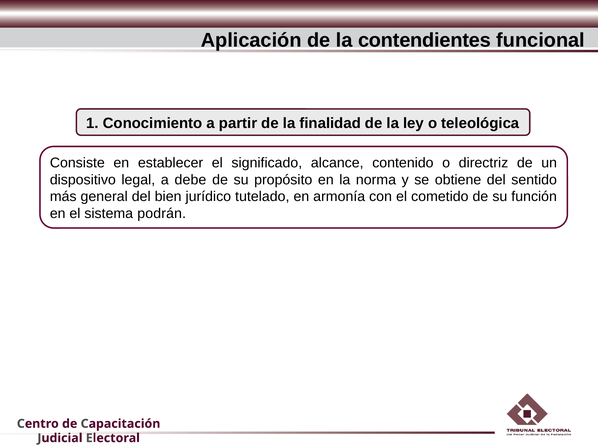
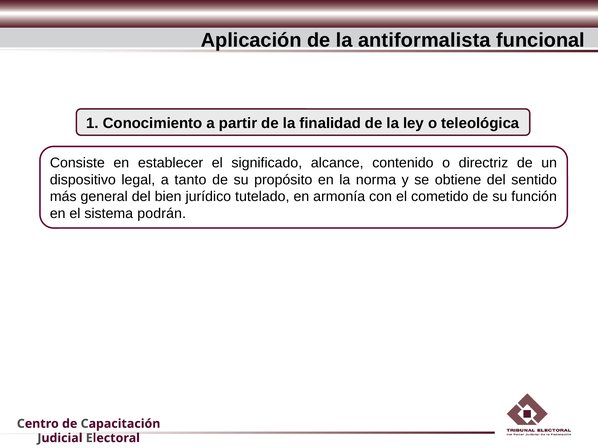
contendientes: contendientes -> antiformalista
debe: debe -> tanto
